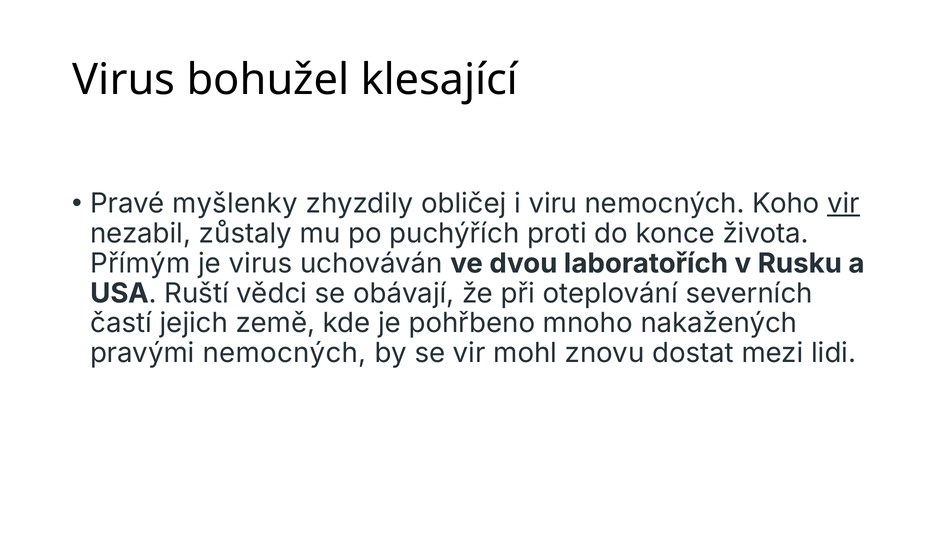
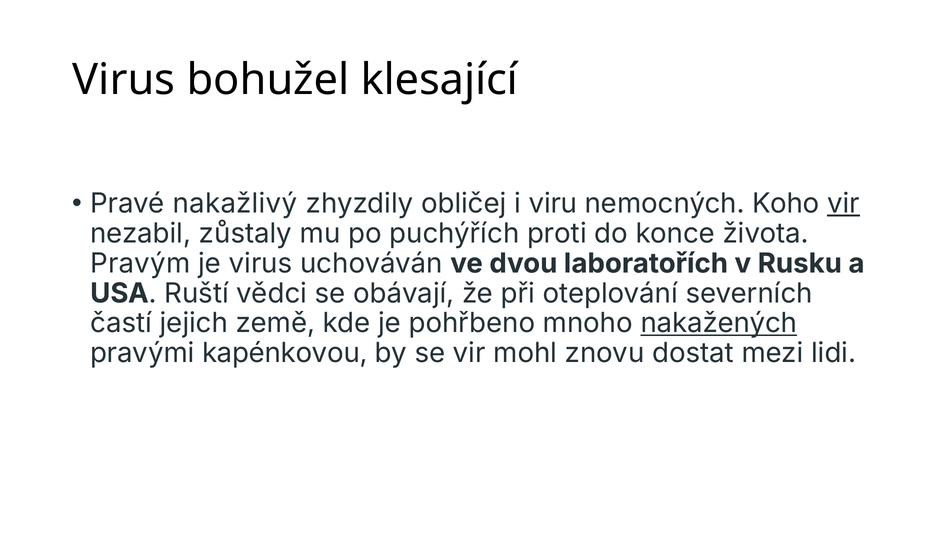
myšlenky: myšlenky -> nakažlivý
Přímým: Přímým -> Pravým
nakažených underline: none -> present
pravými nemocných: nemocných -> kapénkovou
